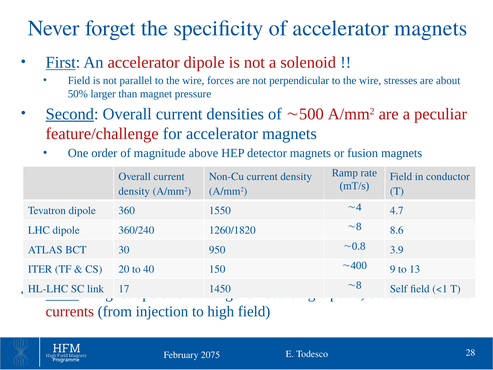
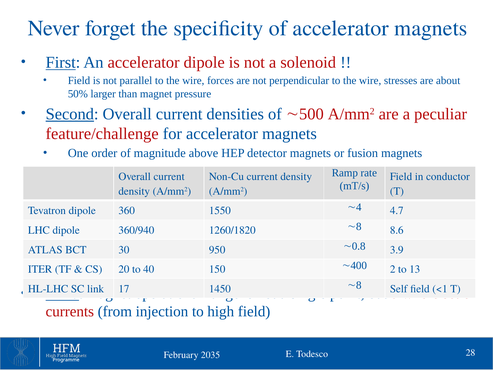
360/240: 360/240 -> 360/940
9: 9 -> 2
2075: 2075 -> 2035
